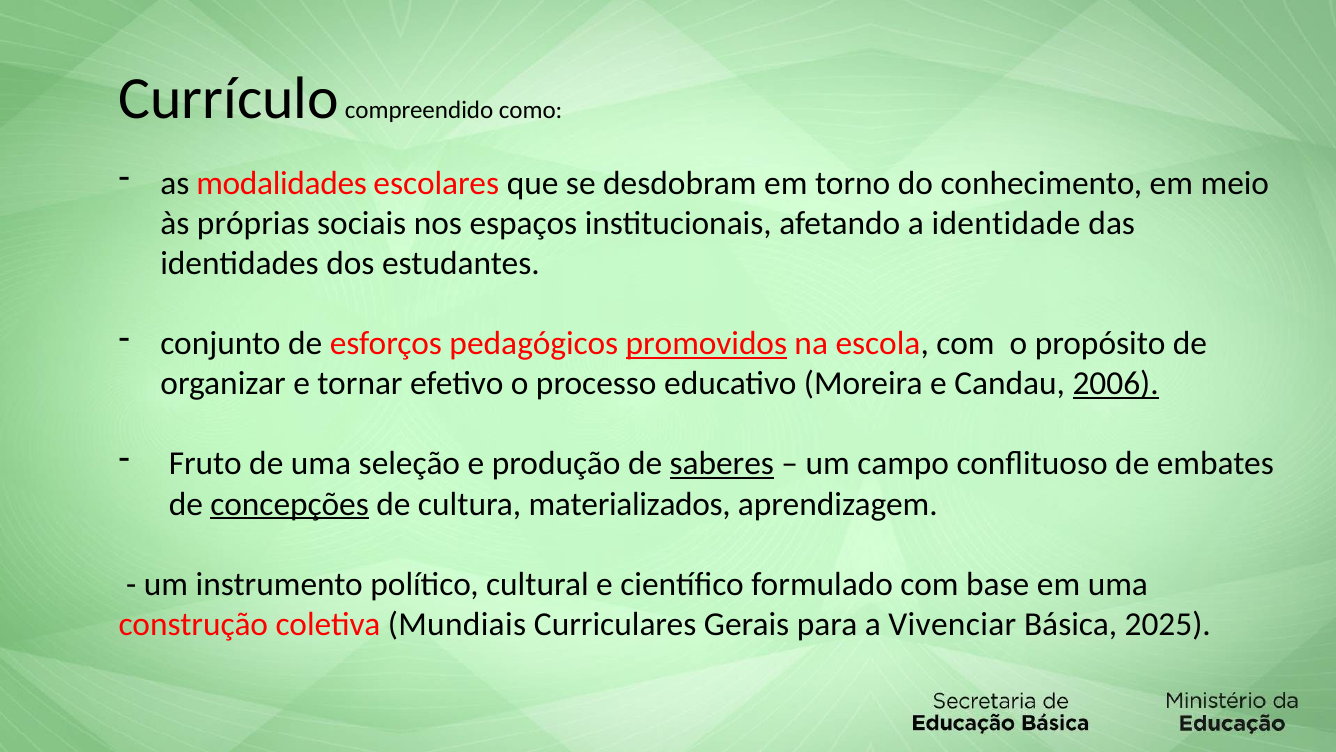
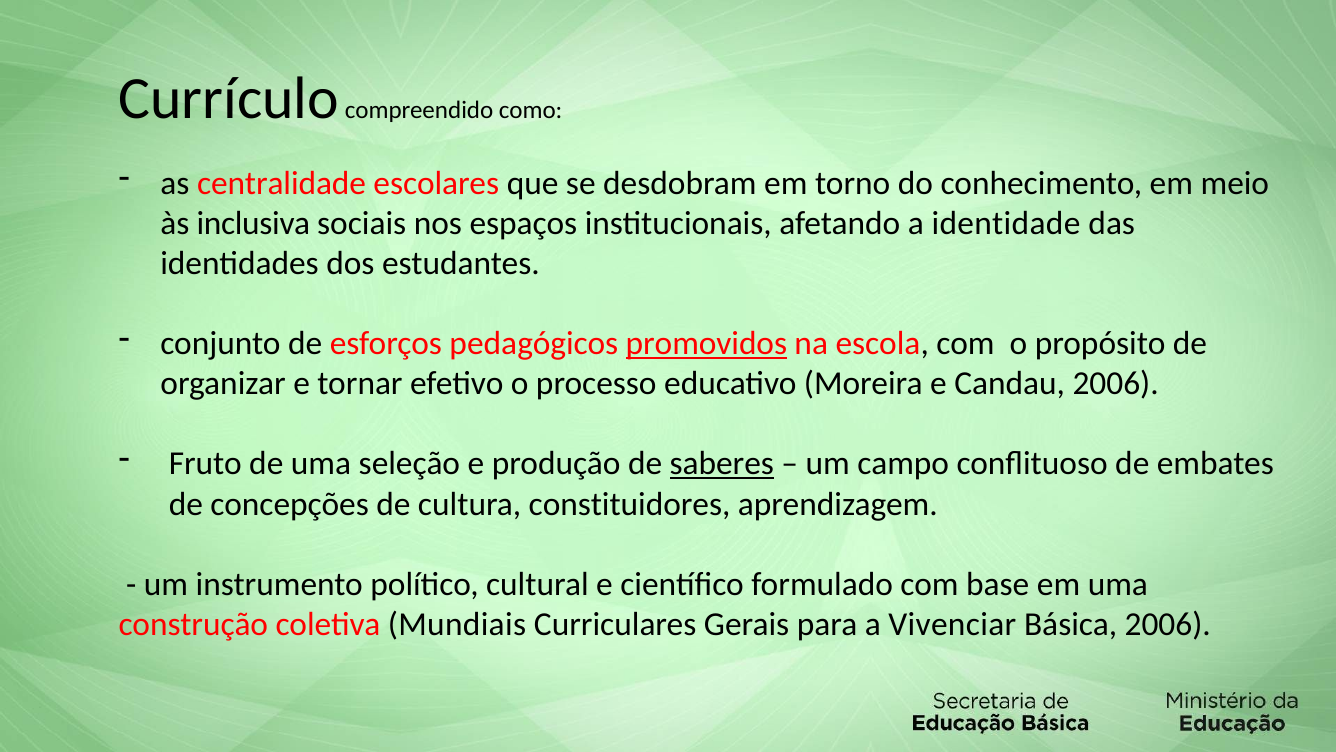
modalidades: modalidades -> centralidade
próprias: próprias -> inclusiva
2006 at (1116, 383) underline: present -> none
concepções underline: present -> none
materializados: materializados -> constituidores
Básica 2025: 2025 -> 2006
